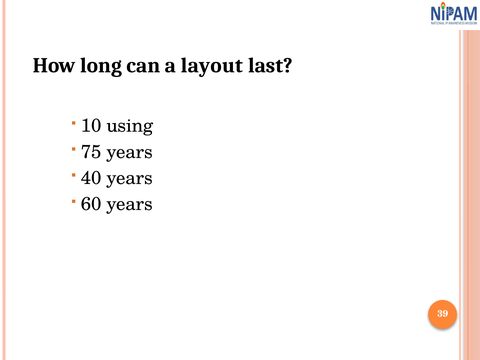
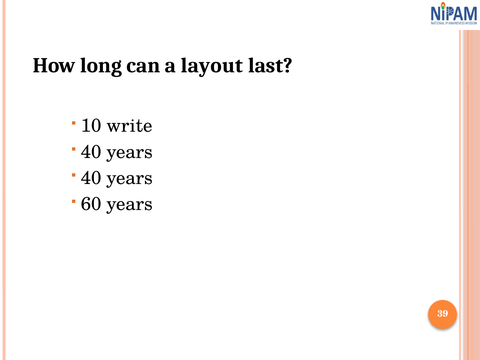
using: using -> write
75 at (91, 152): 75 -> 40
